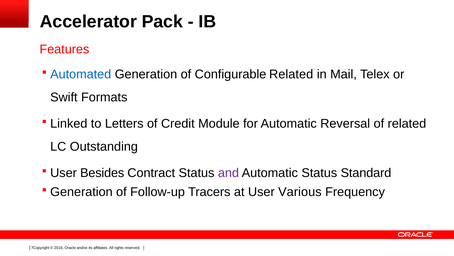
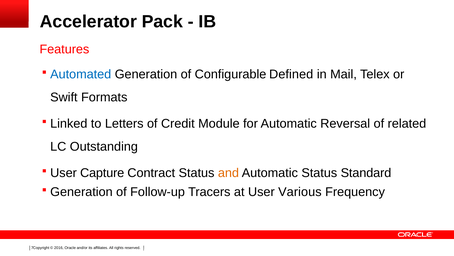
Configurable Related: Related -> Defined
Besides: Besides -> Capture
and colour: purple -> orange
